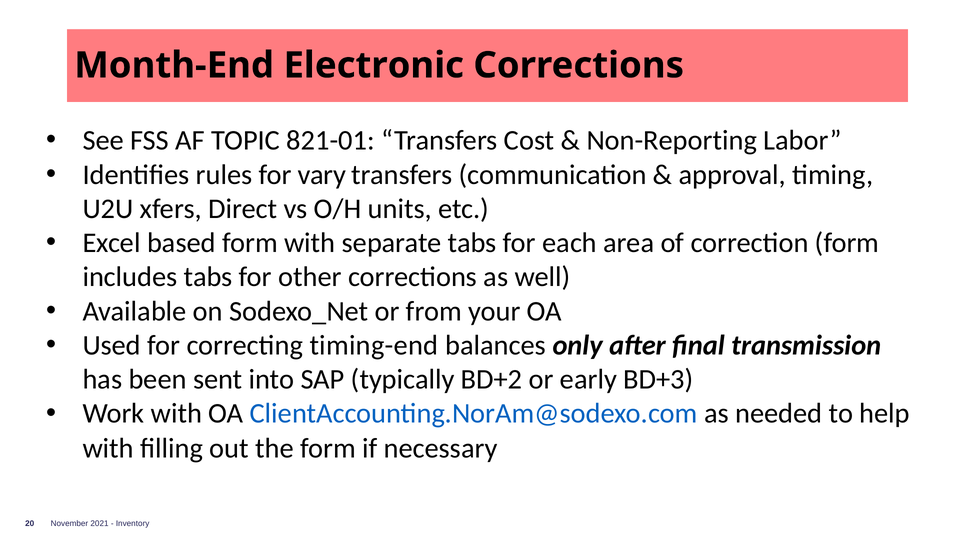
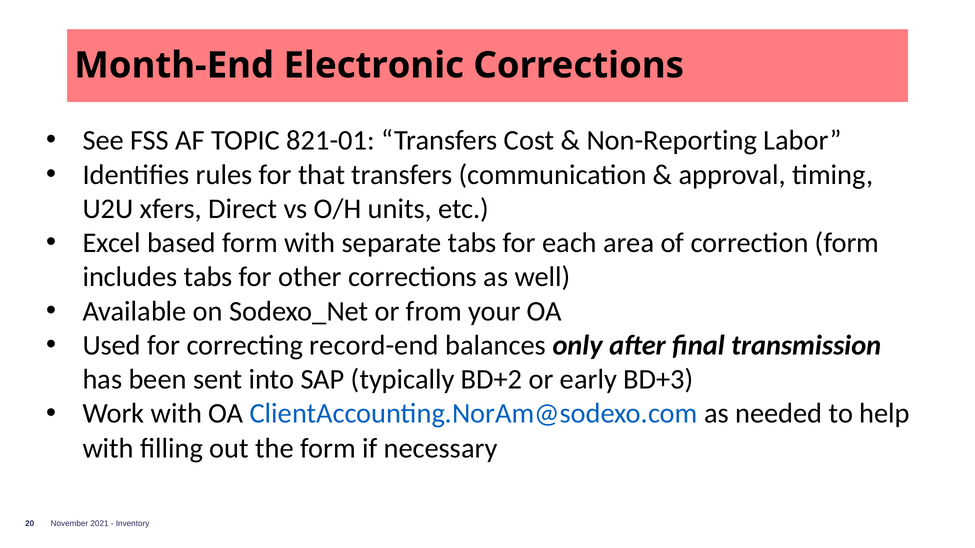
vary: vary -> that
timing-end: timing-end -> record-end
